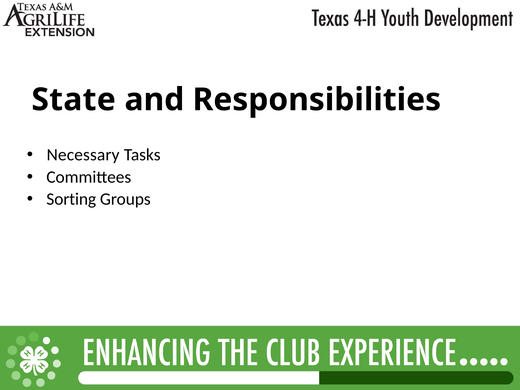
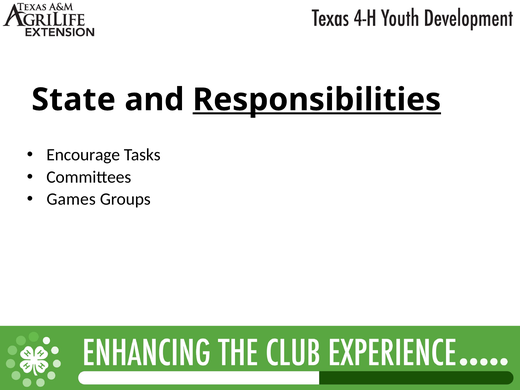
Responsibilities underline: none -> present
Necessary: Necessary -> Encourage
Sorting: Sorting -> Games
